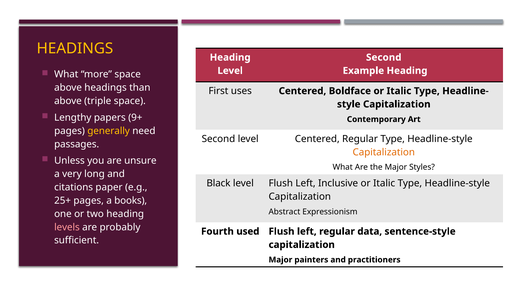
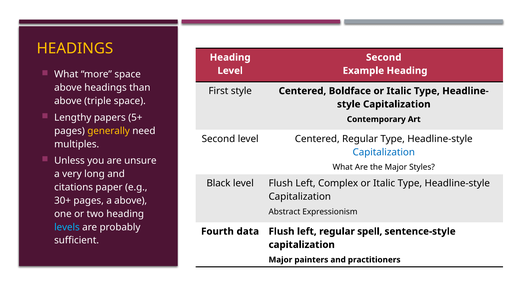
First uses: uses -> style
9+: 9+ -> 5+
passages: passages -> multiples
Capitalization at (384, 153) colour: orange -> blue
Inclusive: Inclusive -> Complex
25+: 25+ -> 30+
a books: books -> above
levels colour: pink -> light blue
used: used -> data
data: data -> spell
